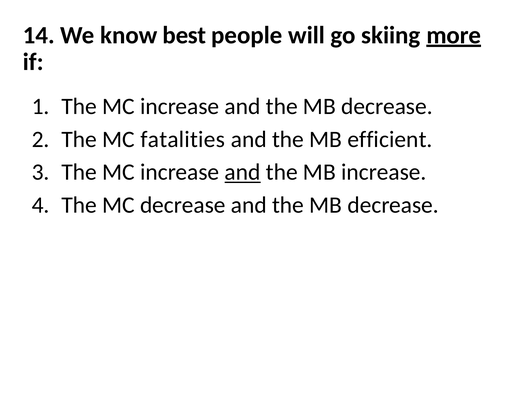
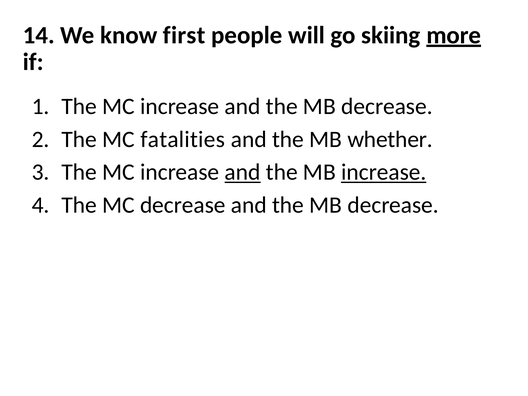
best: best -> first
efficient: efficient -> whether
increase at (384, 172) underline: none -> present
